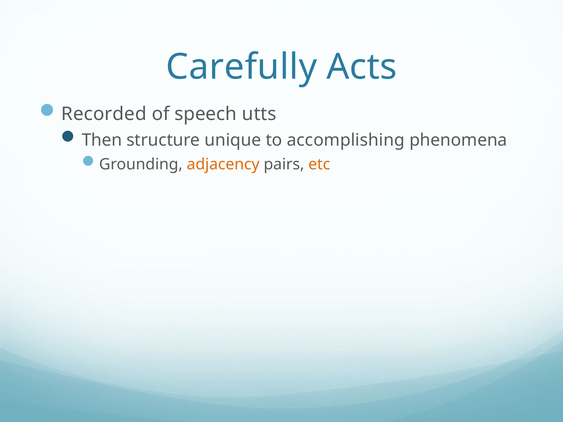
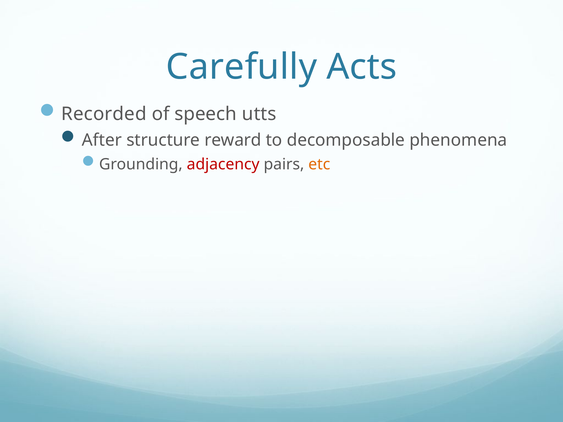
Then: Then -> After
unique: unique -> reward
accomplishing: accomplishing -> decomposable
adjacency colour: orange -> red
